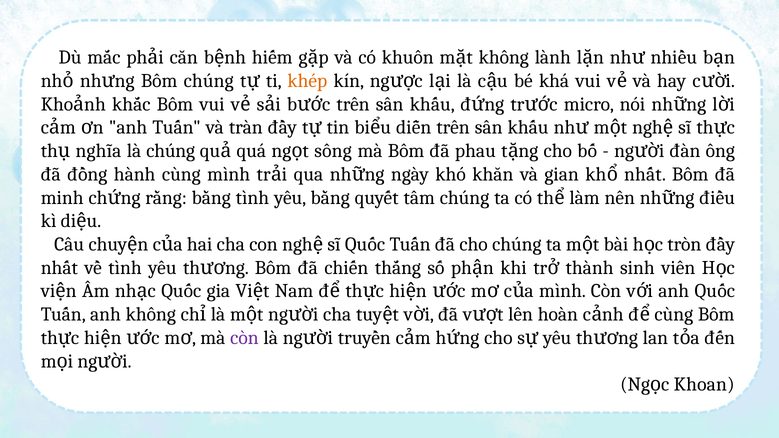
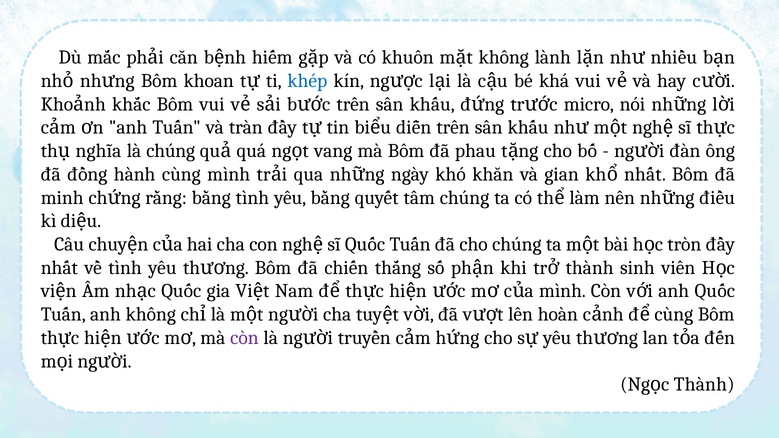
Bôm chúng: chúng -> khoan
khép colour: orange -> blue
sông: sông -> vang
Khoan at (704, 385): Khoan -> Thành
